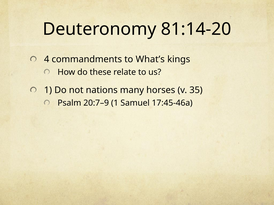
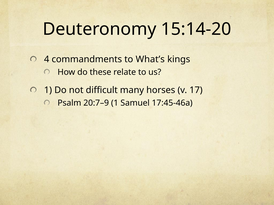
81:14-20: 81:14-20 -> 15:14-20
nations: nations -> difficult
35: 35 -> 17
